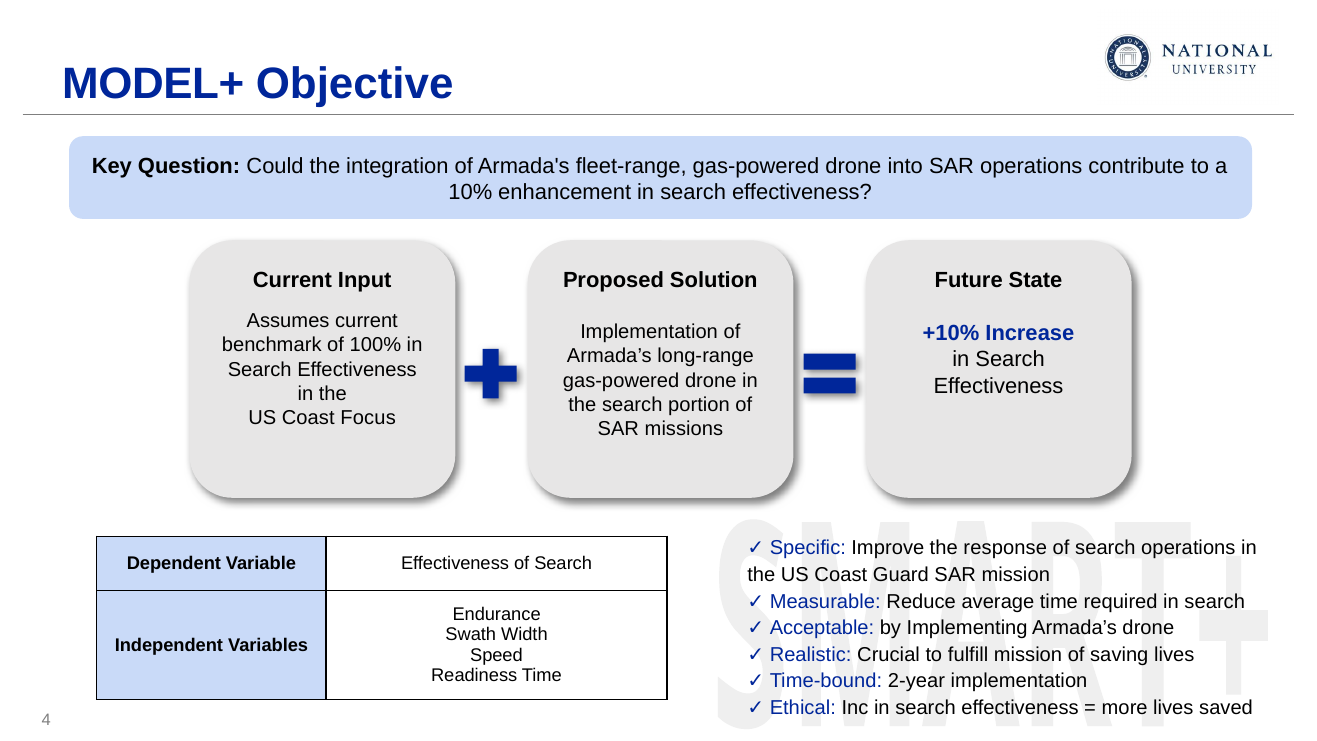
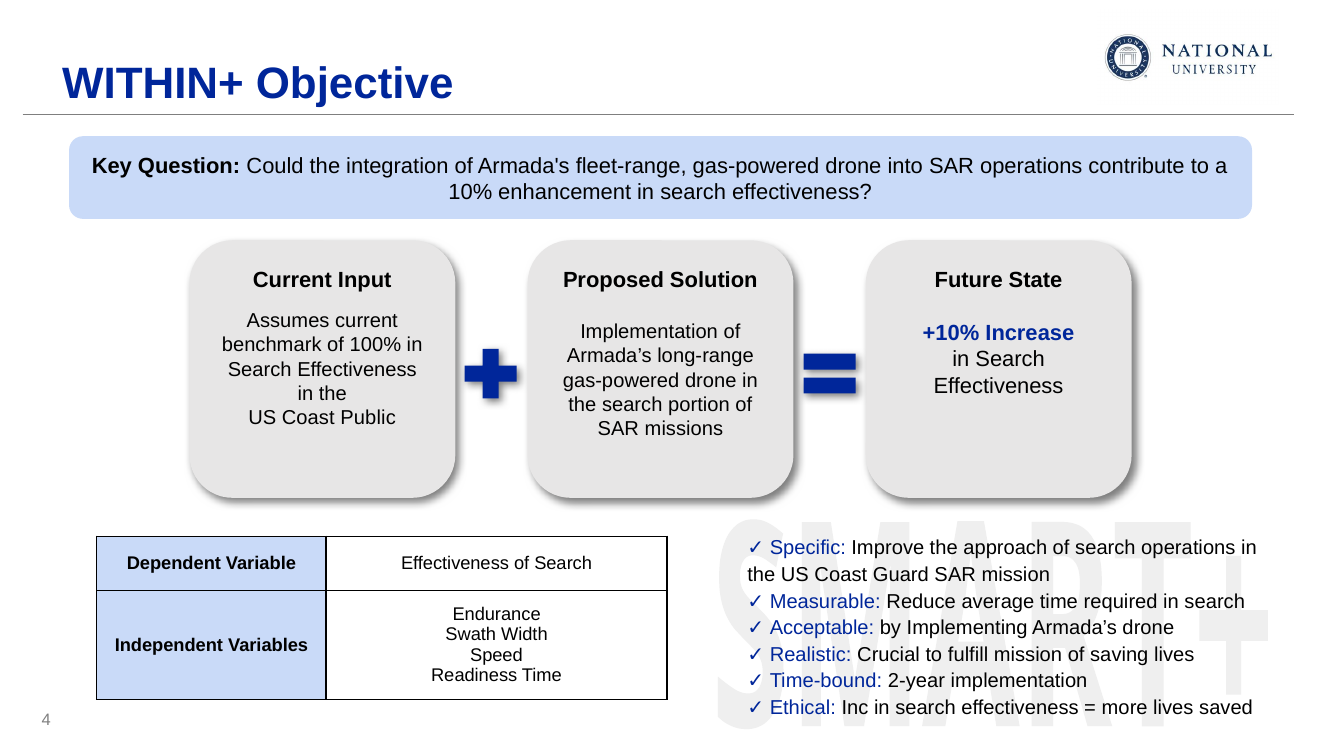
MODEL+: MODEL+ -> WITHIN+
Focus: Focus -> Public
response: response -> approach
